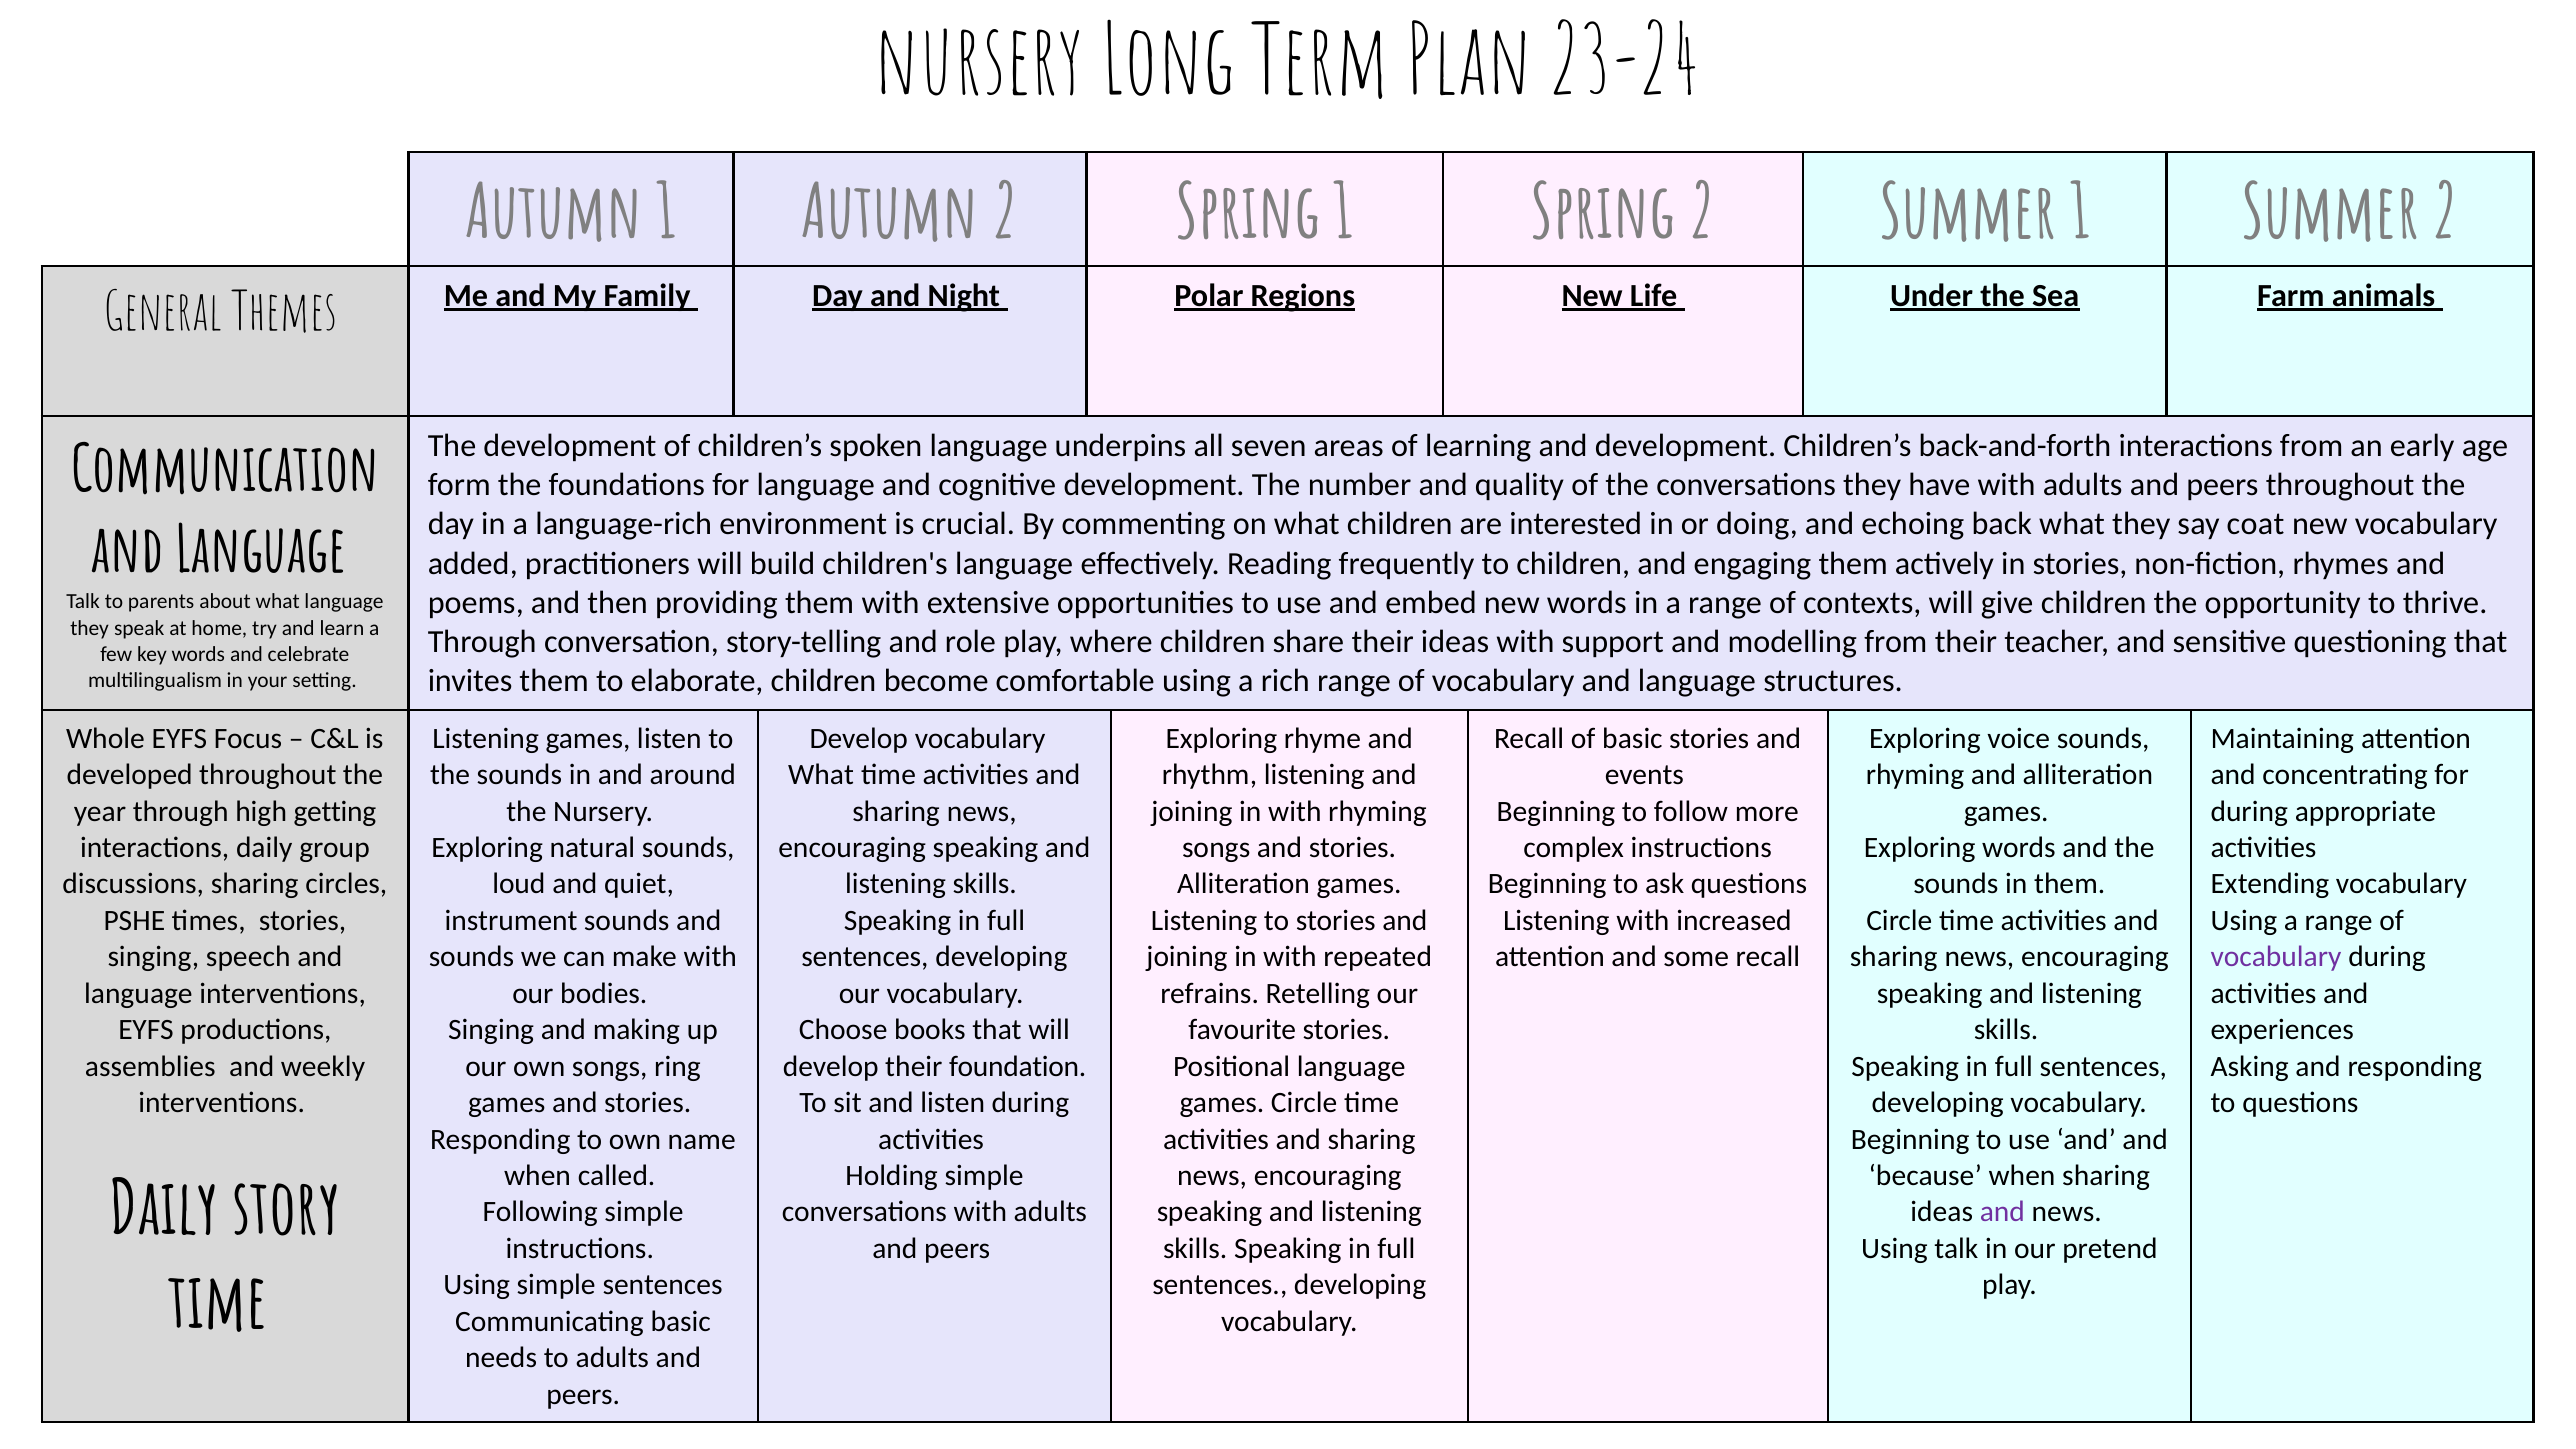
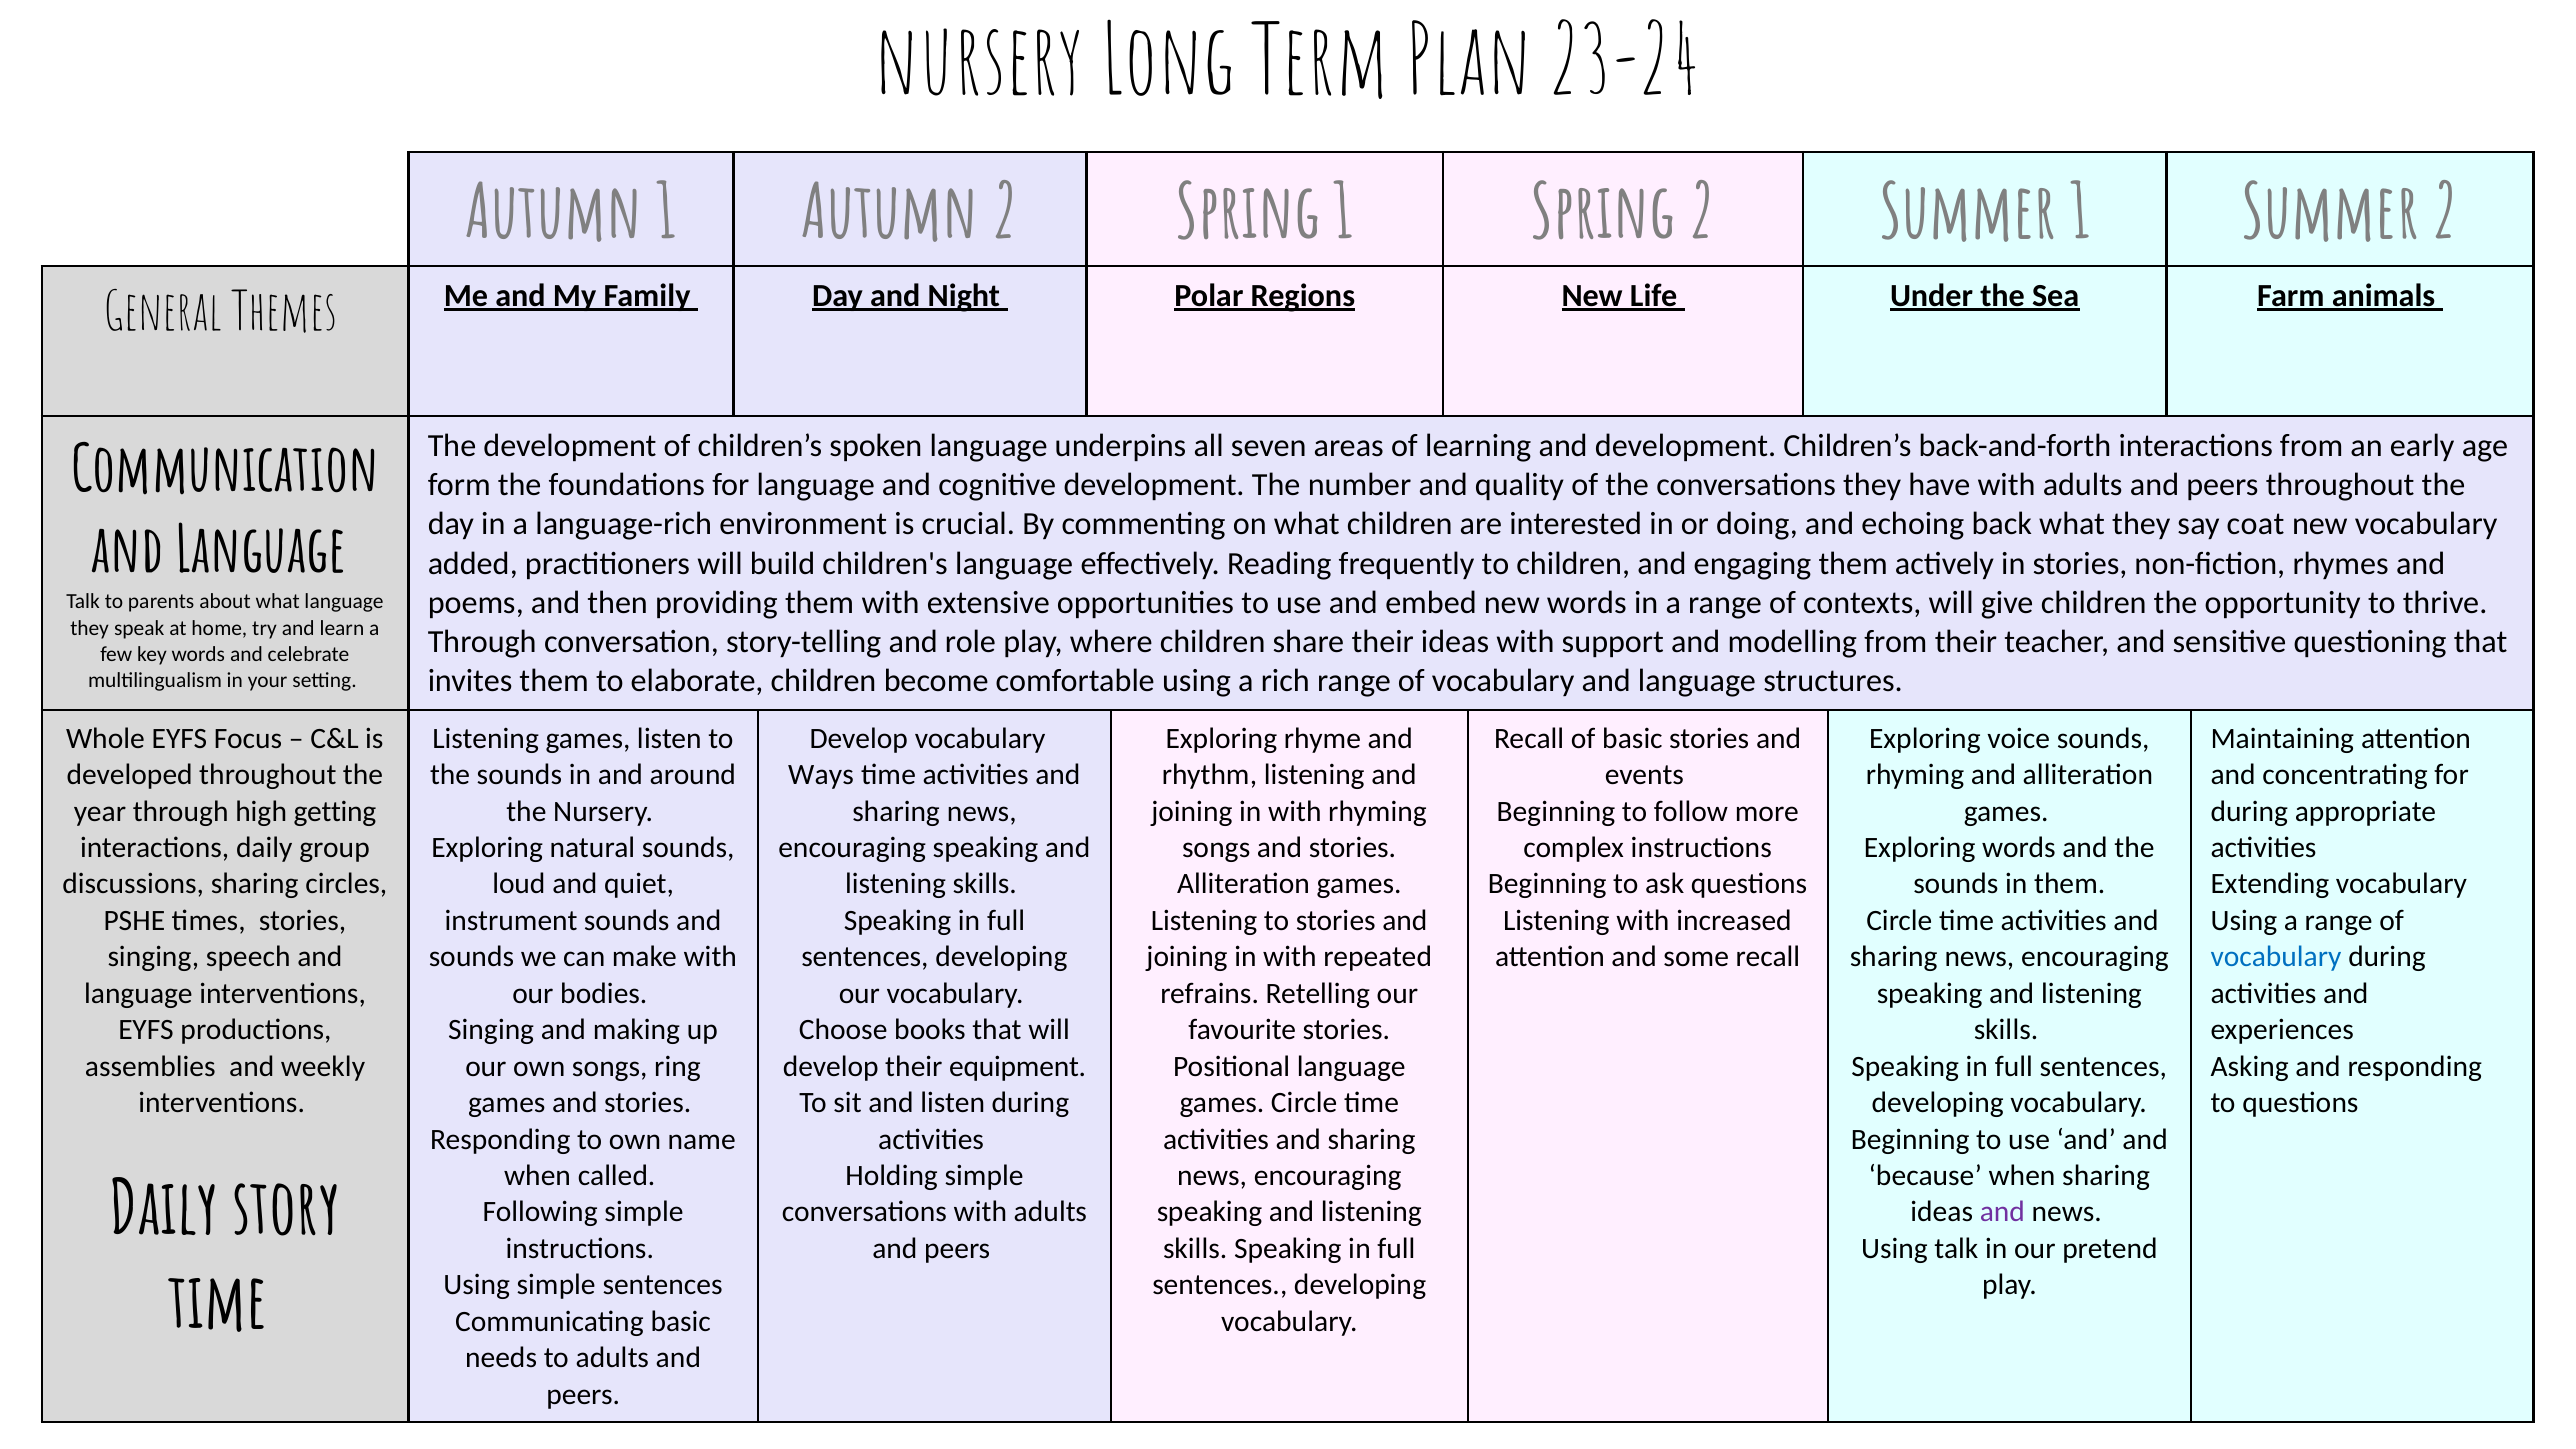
What at (821, 775): What -> Ways
vocabulary at (2276, 957) colour: purple -> blue
foundation: foundation -> equipment
